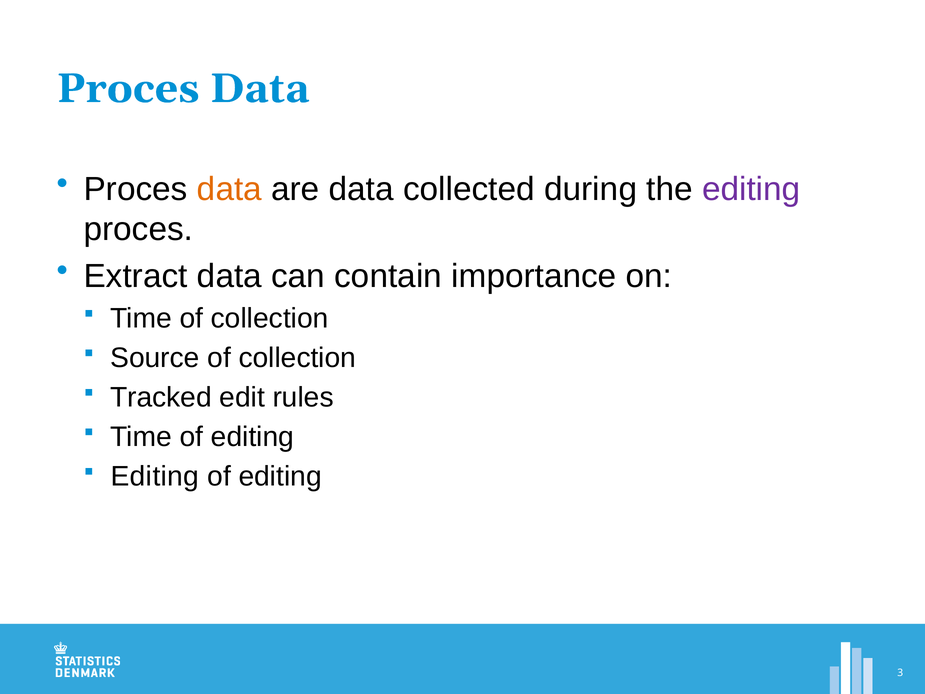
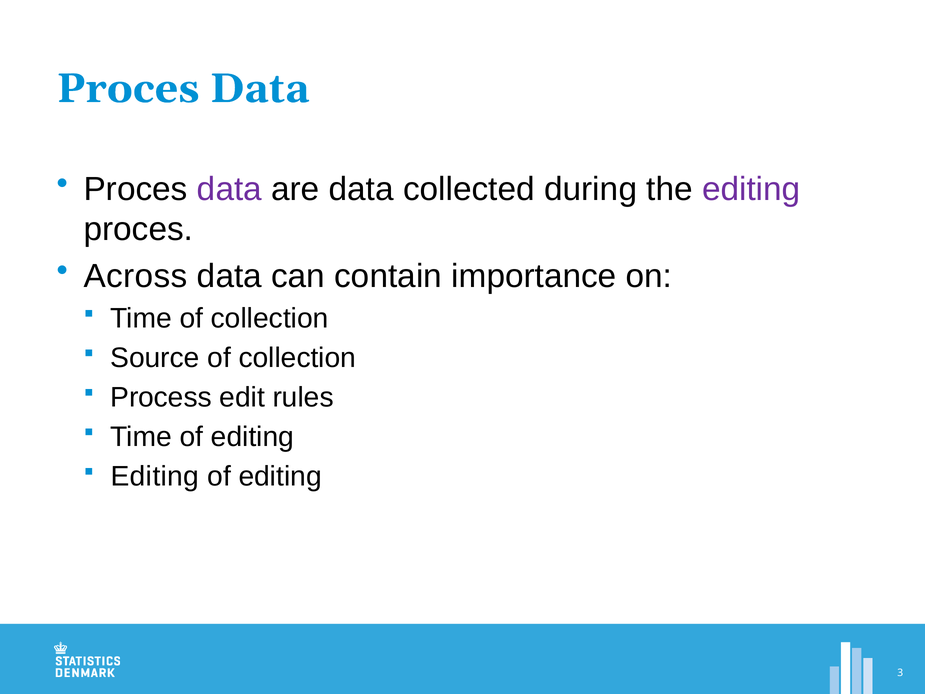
data at (229, 189) colour: orange -> purple
Extract: Extract -> Across
Tracked: Tracked -> Process
